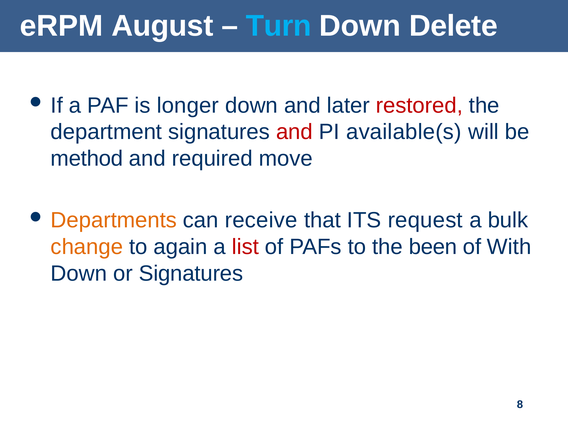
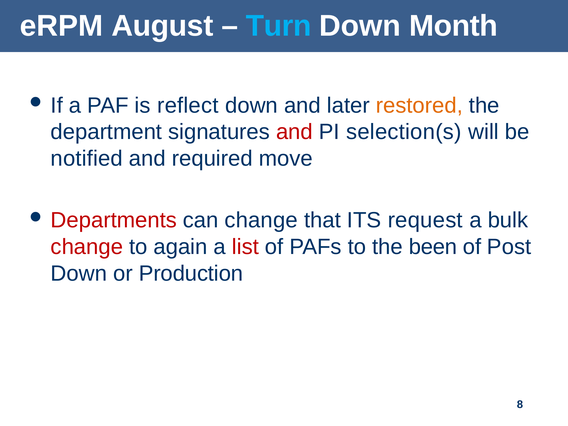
Delete: Delete -> Month
longer: longer -> reflect
restored colour: red -> orange
available(s: available(s -> selection(s
method: method -> notified
Departments colour: orange -> red
can receive: receive -> change
change at (87, 247) colour: orange -> red
With: With -> Post
or Signatures: Signatures -> Production
